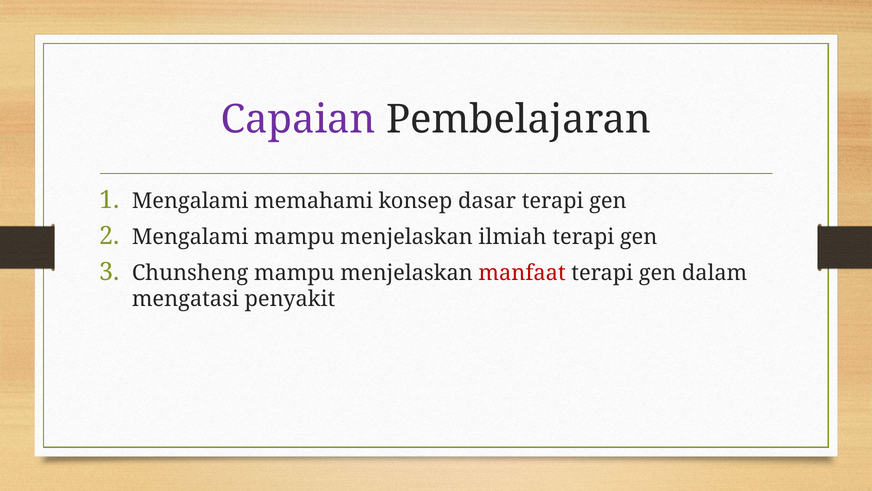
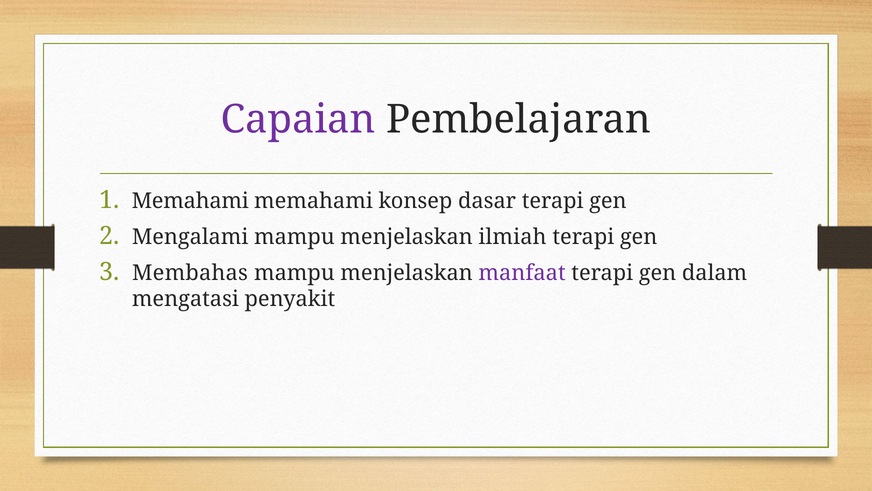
Mengalami at (190, 201): Mengalami -> Memahami
Chunsheng: Chunsheng -> Membahas
manfaat colour: red -> purple
